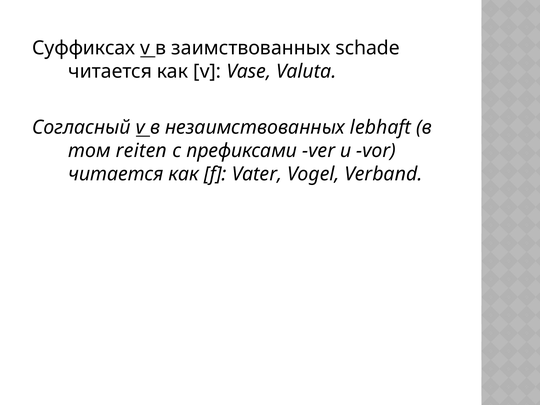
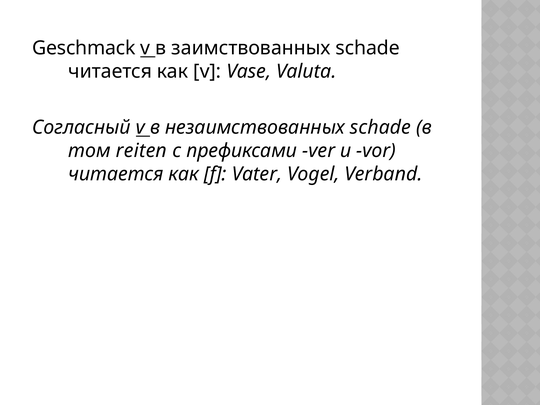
Суффиксах: Суффиксах -> Geschmack
незаимствованных lebhaft: lebhaft -> schade
